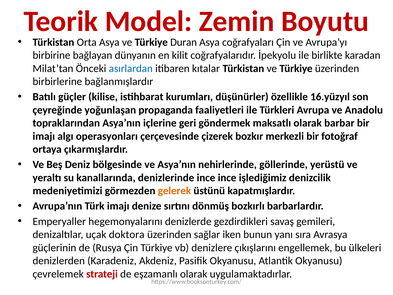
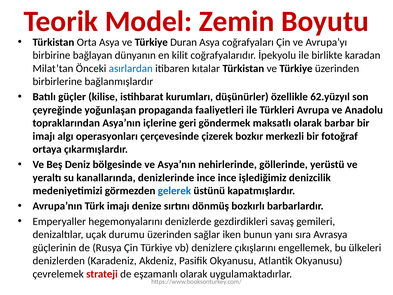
16.yüzyıl: 16.yüzyıl -> 62.yüzyıl
gelerek colour: orange -> blue
doktora: doktora -> durumu
